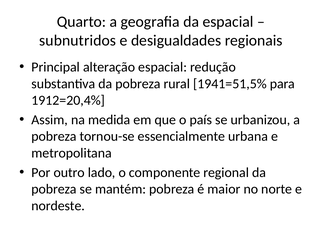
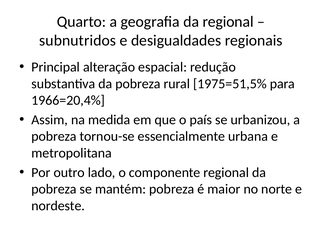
da espacial: espacial -> regional
1941=51,5%: 1941=51,5% -> 1975=51,5%
1912=20,4%: 1912=20,4% -> 1966=20,4%
